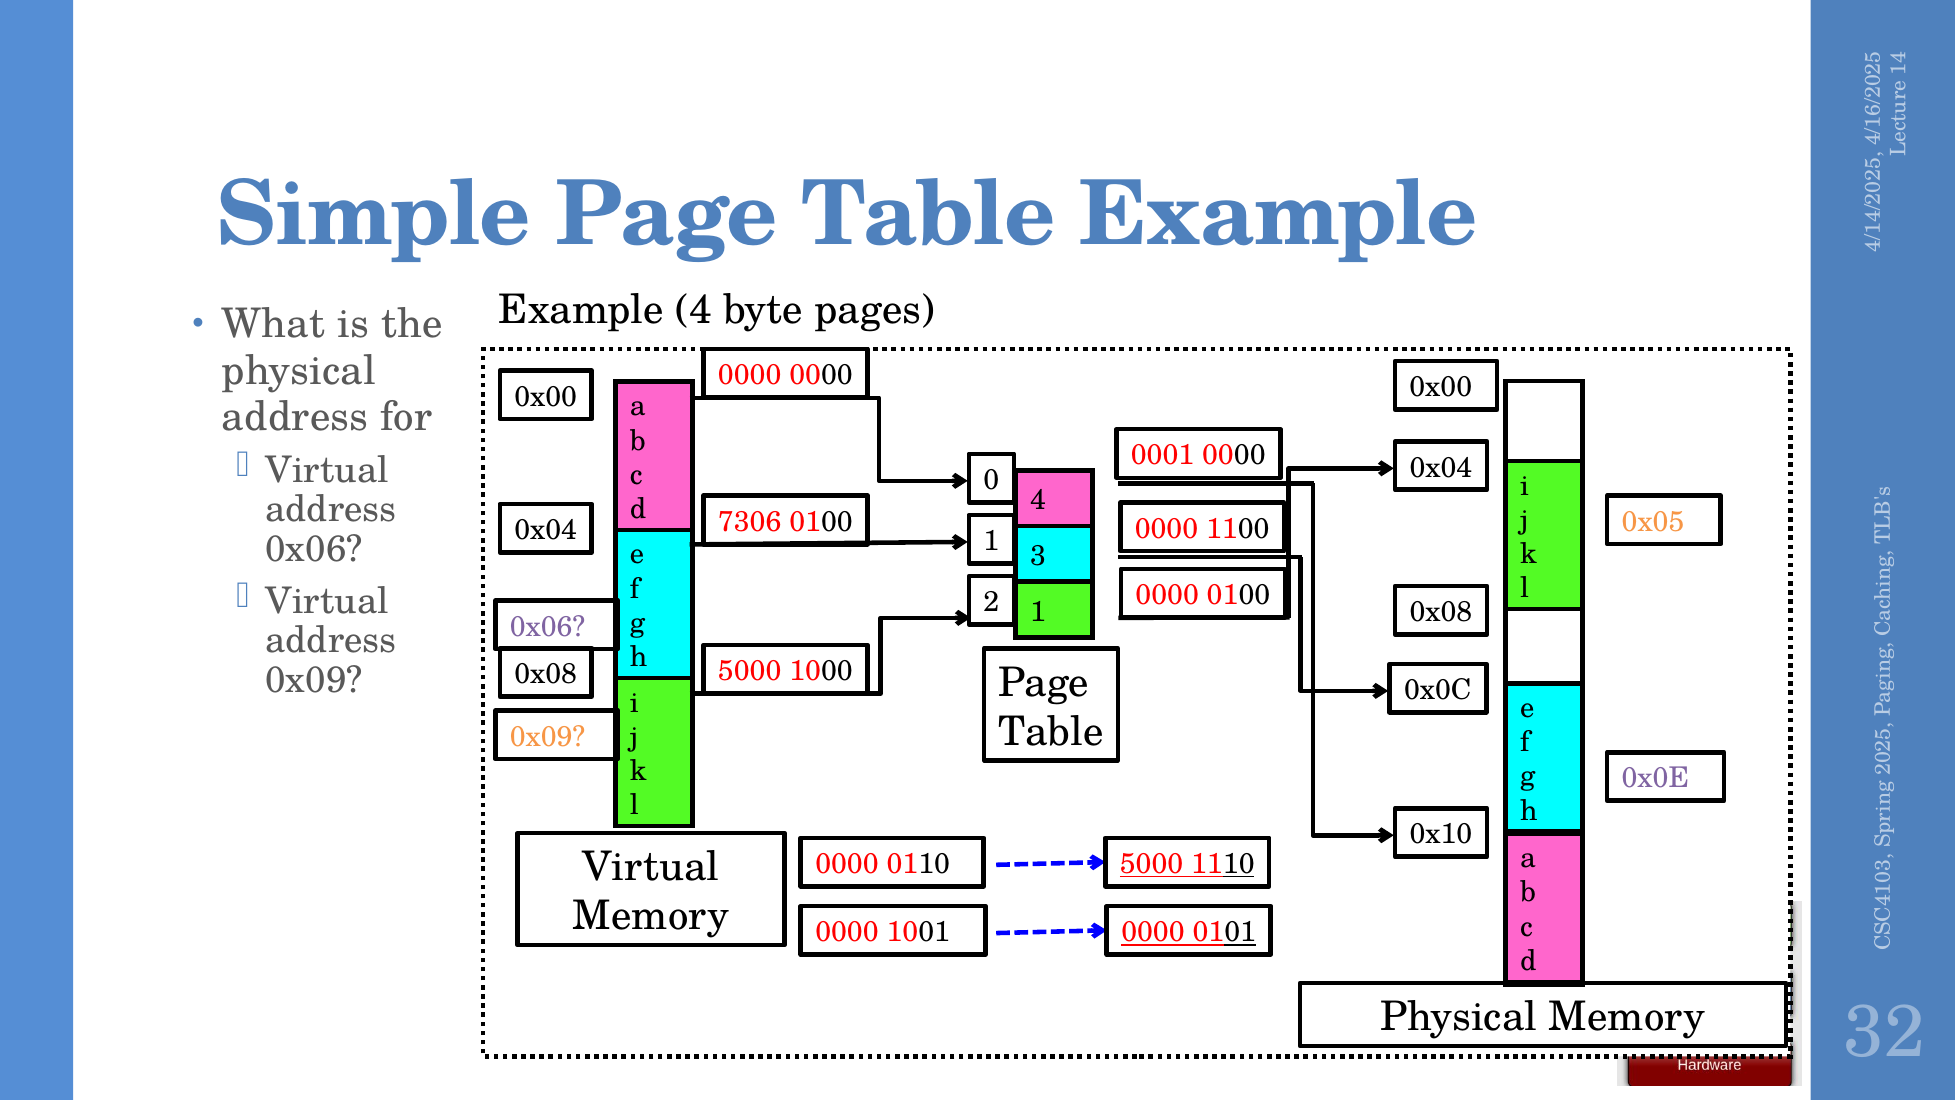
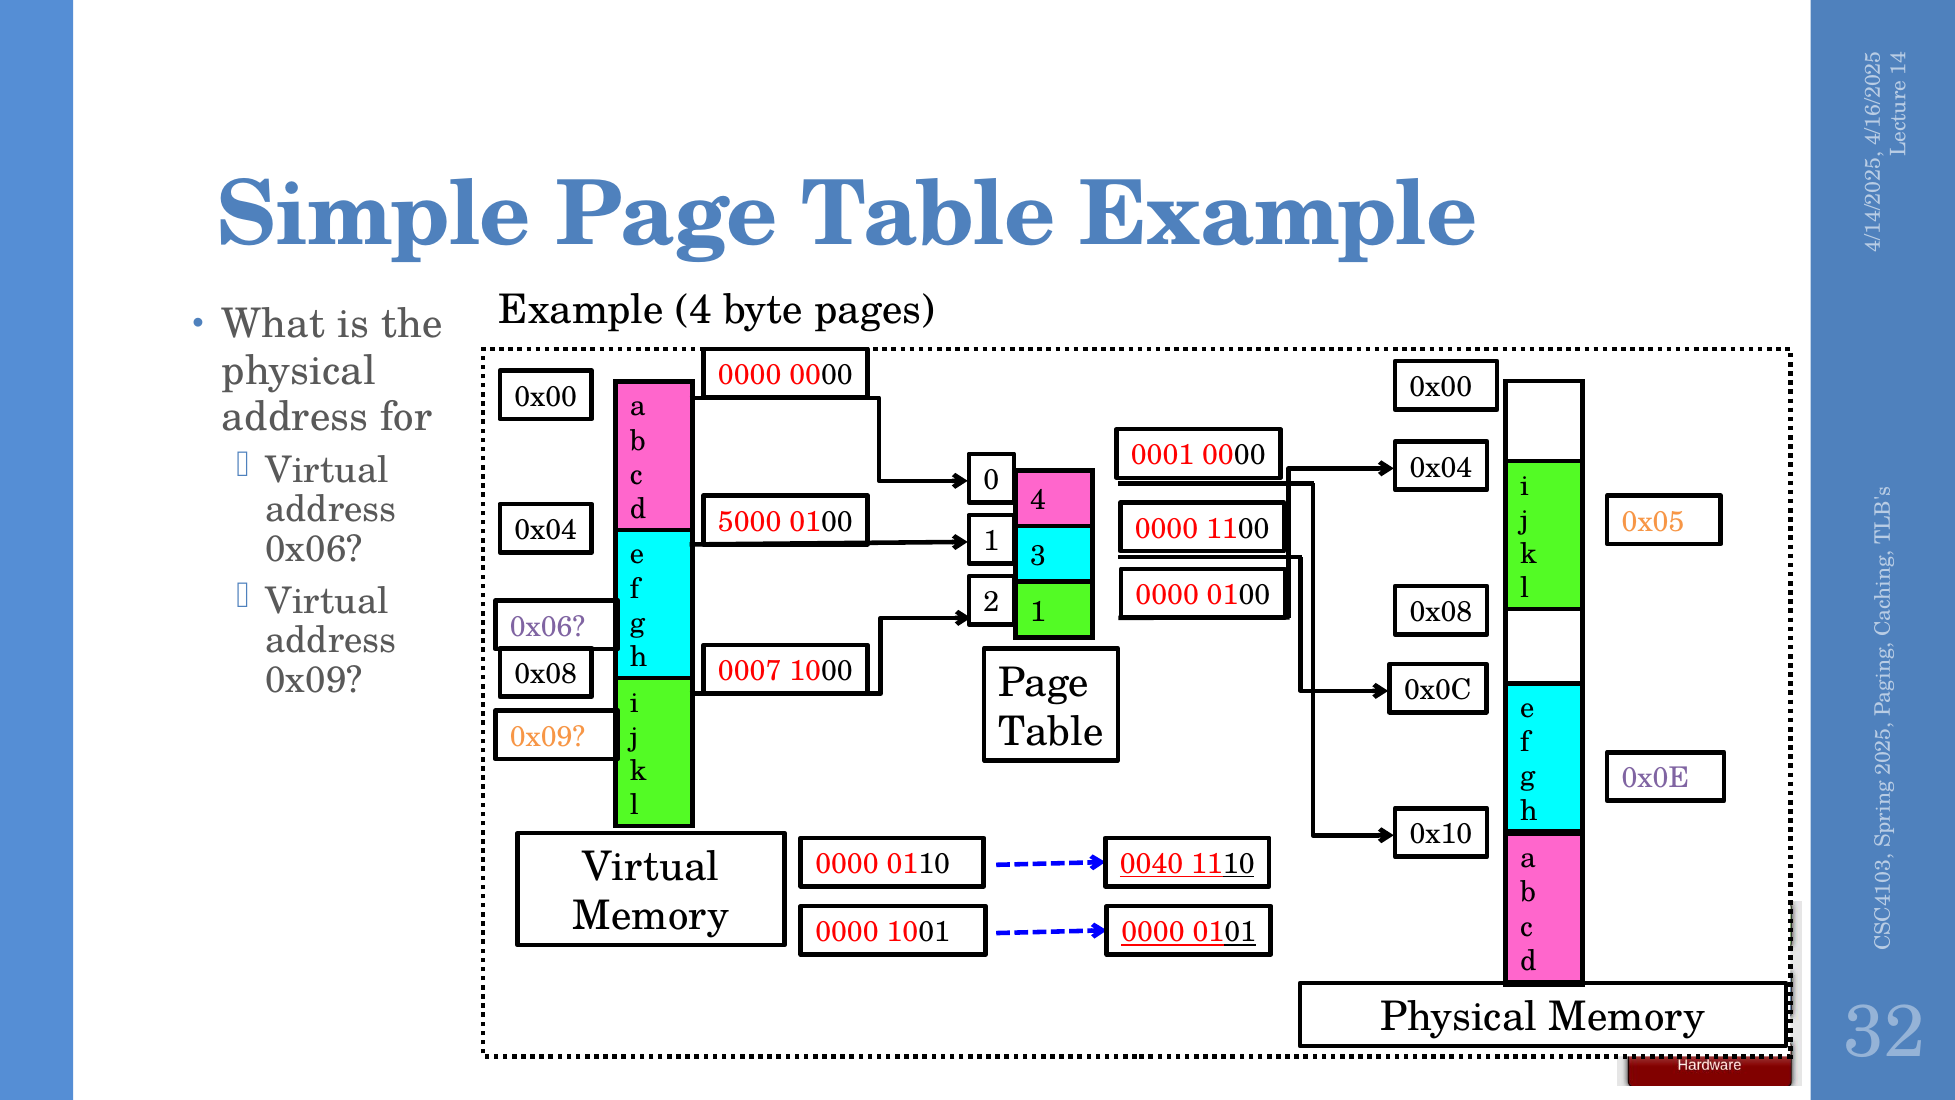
7306: 7306 -> 5000
5000 at (750, 671): 5000 -> 0007
0110 5000: 5000 -> 0040
